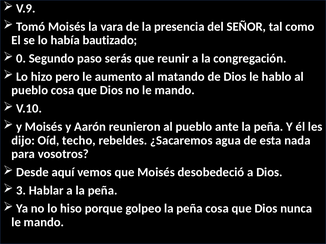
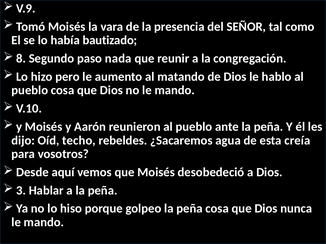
0: 0 -> 8
serás: serás -> nada
nada: nada -> creía
